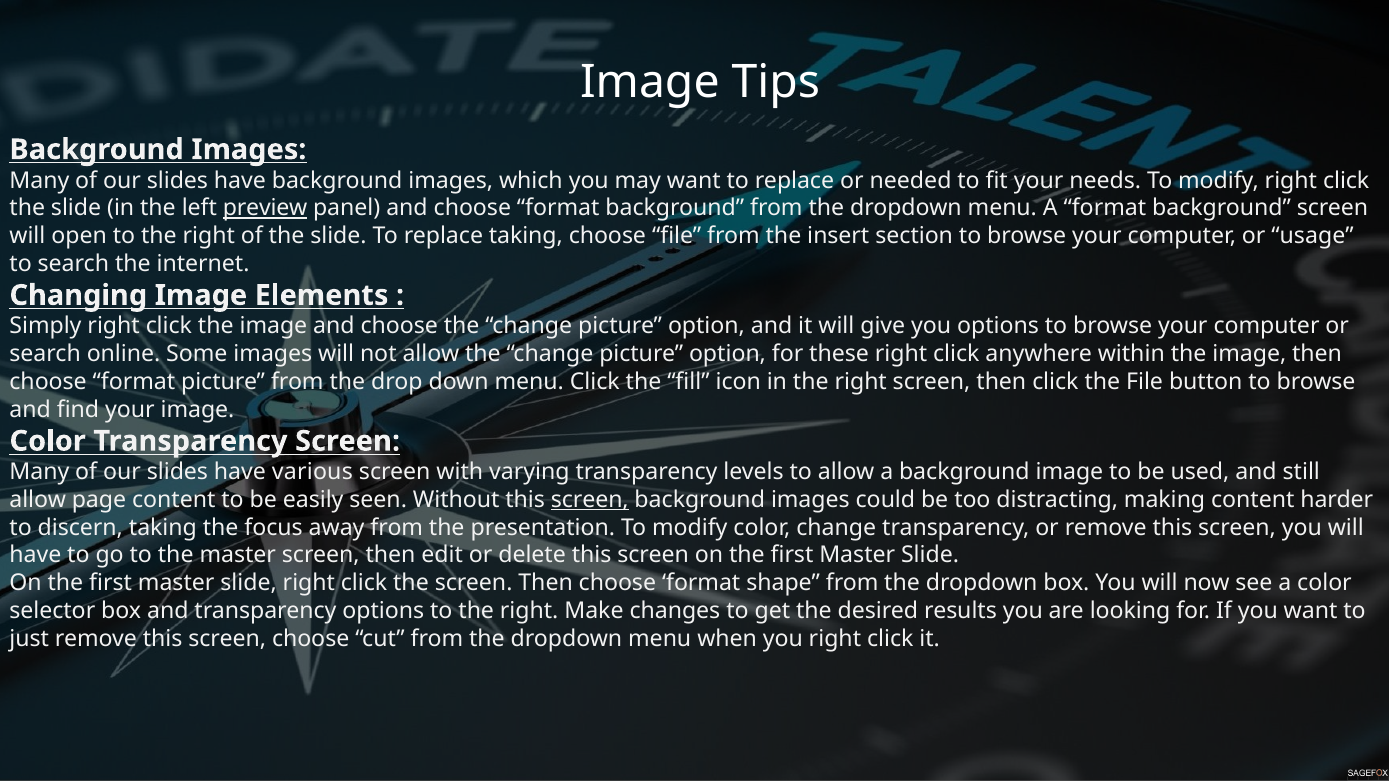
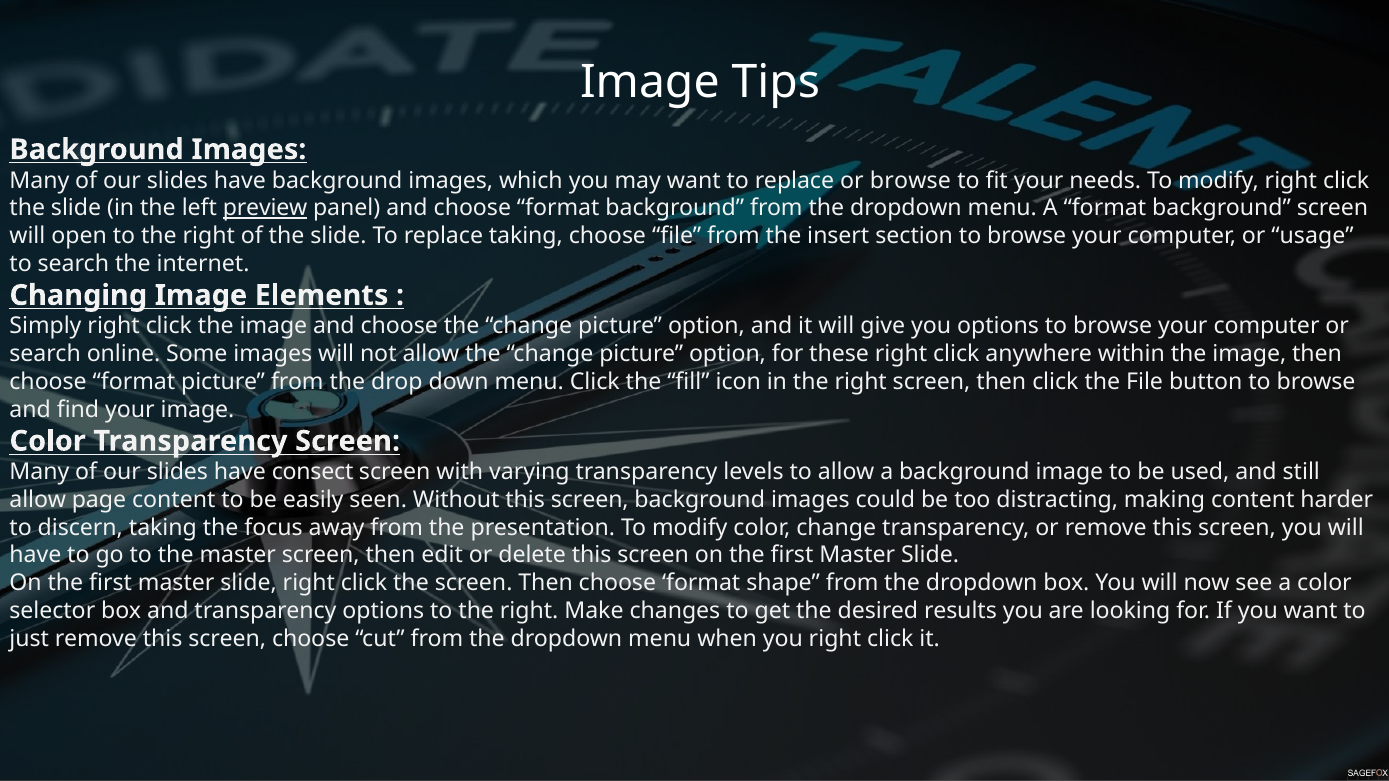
or needed: needed -> browse
various: various -> consect
screen at (590, 500) underline: present -> none
